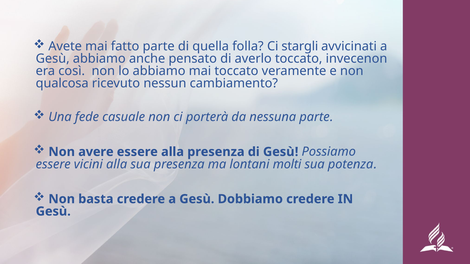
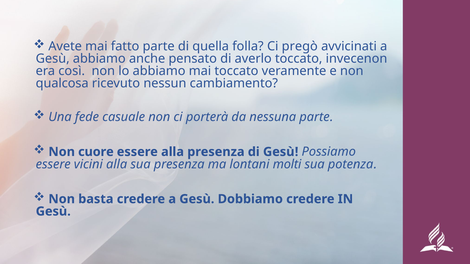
stargli: stargli -> pregò
avere: avere -> cuore
